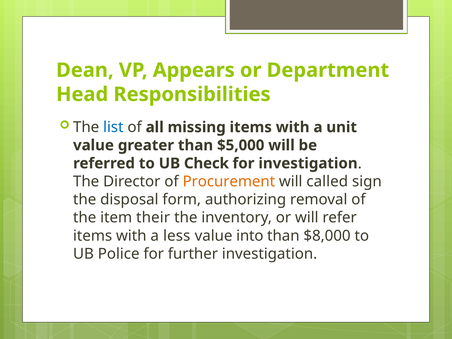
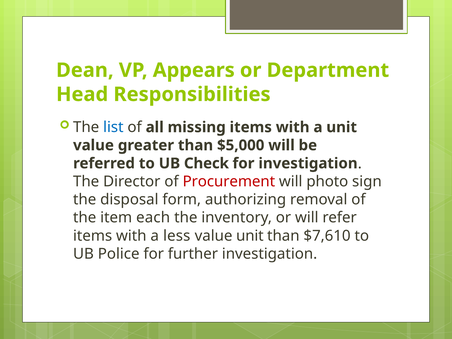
Procurement colour: orange -> red
called: called -> photo
their: their -> each
value into: into -> unit
$8,000: $8,000 -> $7,610
